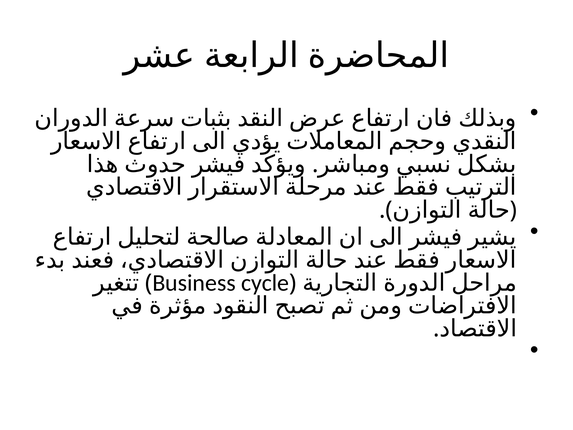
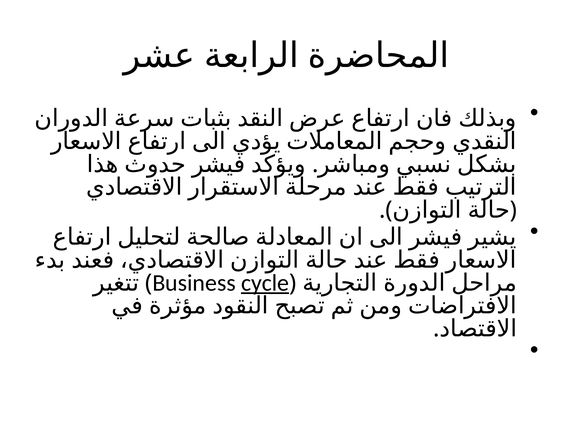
cycle underline: none -> present
